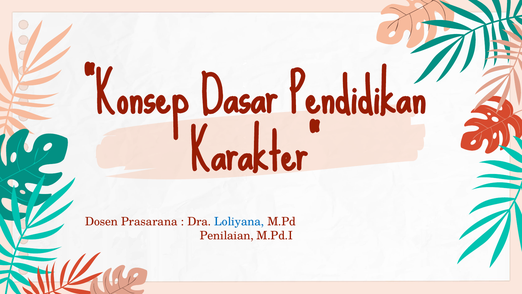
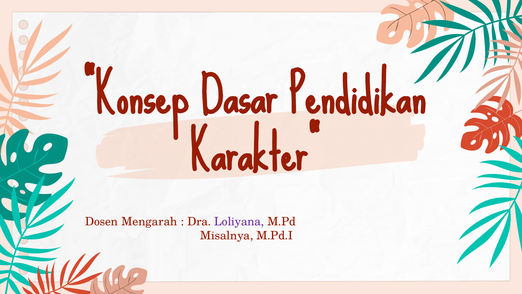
Prasarana: Prasarana -> Mengarah
Loliyana colour: blue -> purple
Penilaian: Penilaian -> Misalnya
